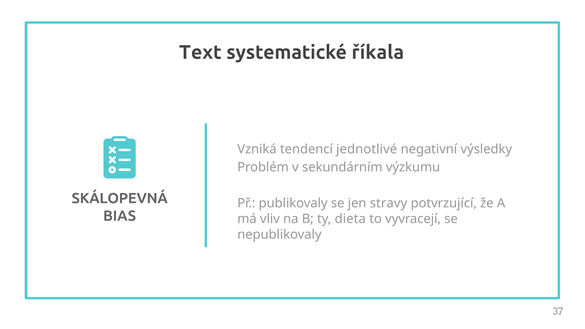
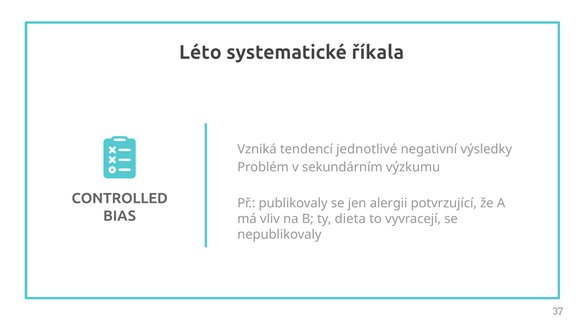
Text: Text -> Léto
SKÁLOPEVNÁ: SKÁLOPEVNÁ -> CONTROLLED
stravy: stravy -> alergii
